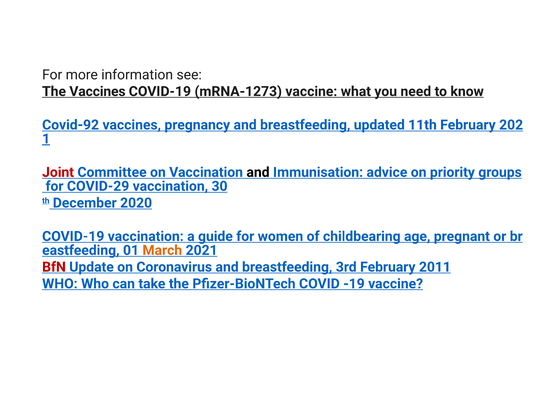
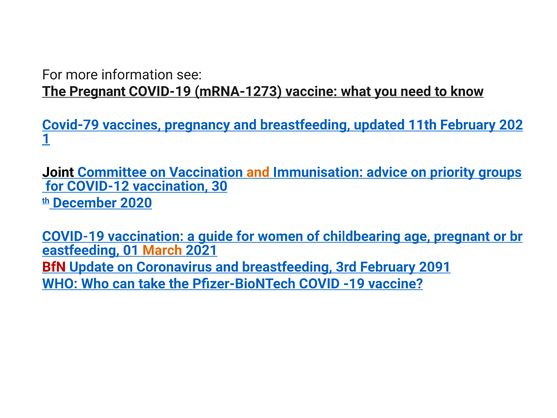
The Vaccines: Vaccines -> Pregnant
Covid-92: Covid-92 -> Covid-79
Joint colour: red -> black
and at (258, 172) colour: black -> orange
COVID-29: COVID-29 -> COVID-12
2011: 2011 -> 2091
